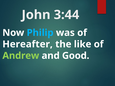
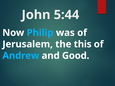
3:44: 3:44 -> 5:44
Hereafter: Hereafter -> Jerusalem
like: like -> this
Andrew colour: light green -> light blue
